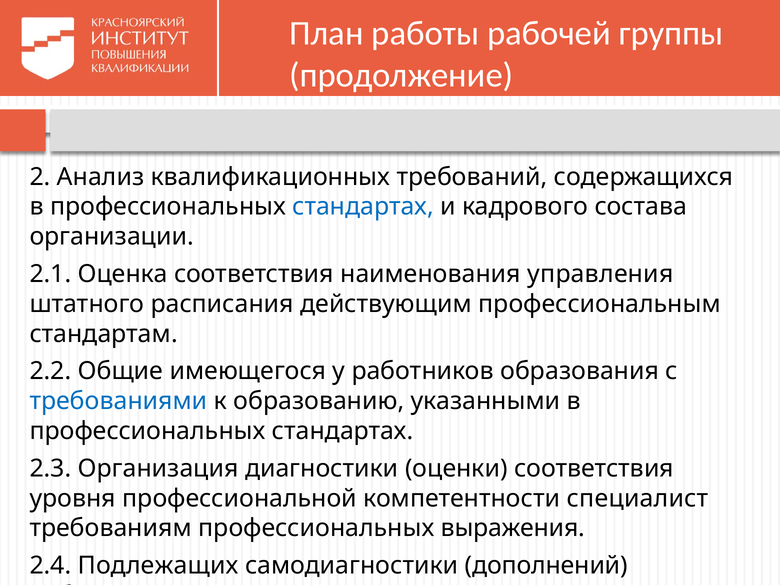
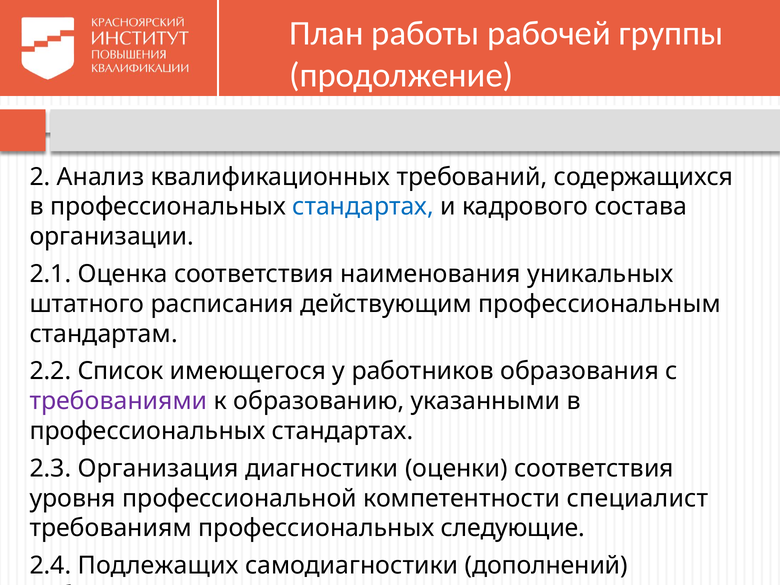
управления: управления -> уникальных
Общие: Общие -> Список
требованиями colour: blue -> purple
выражения: выражения -> следующие
